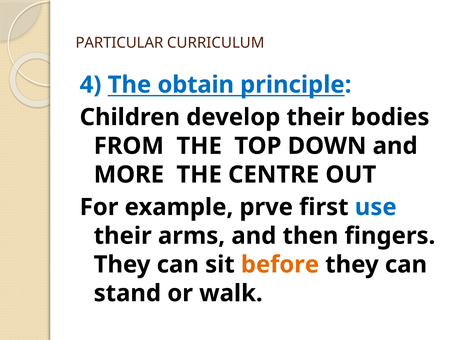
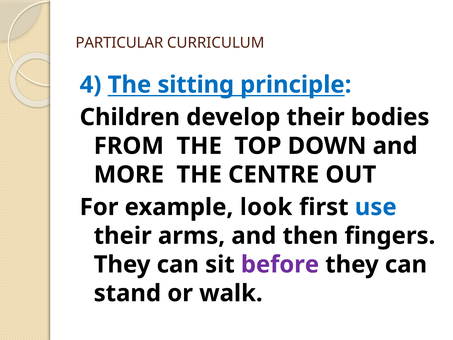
obtain: obtain -> sitting
prve: prve -> look
before colour: orange -> purple
